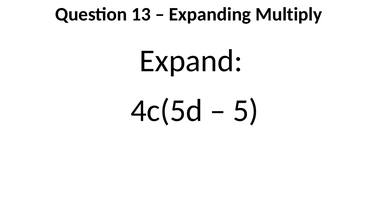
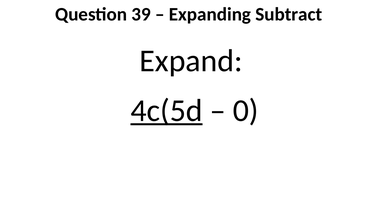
13: 13 -> 39
Multiply: Multiply -> Subtract
4c(5d underline: none -> present
5: 5 -> 0
